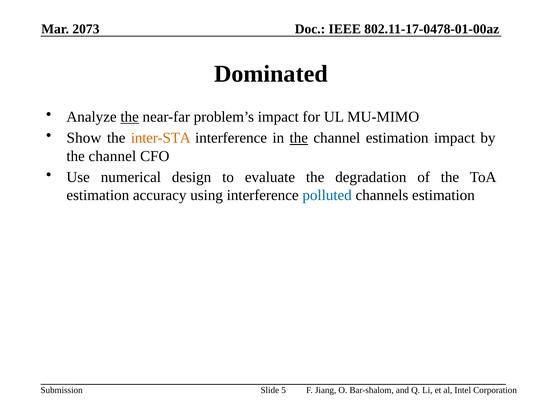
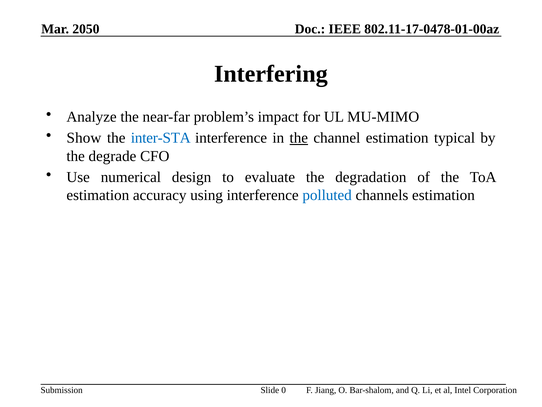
2073: 2073 -> 2050
Dominated: Dominated -> Interfering
the at (130, 117) underline: present -> none
inter-STA colour: orange -> blue
estimation impact: impact -> typical
channel at (112, 156): channel -> degrade
5: 5 -> 0
